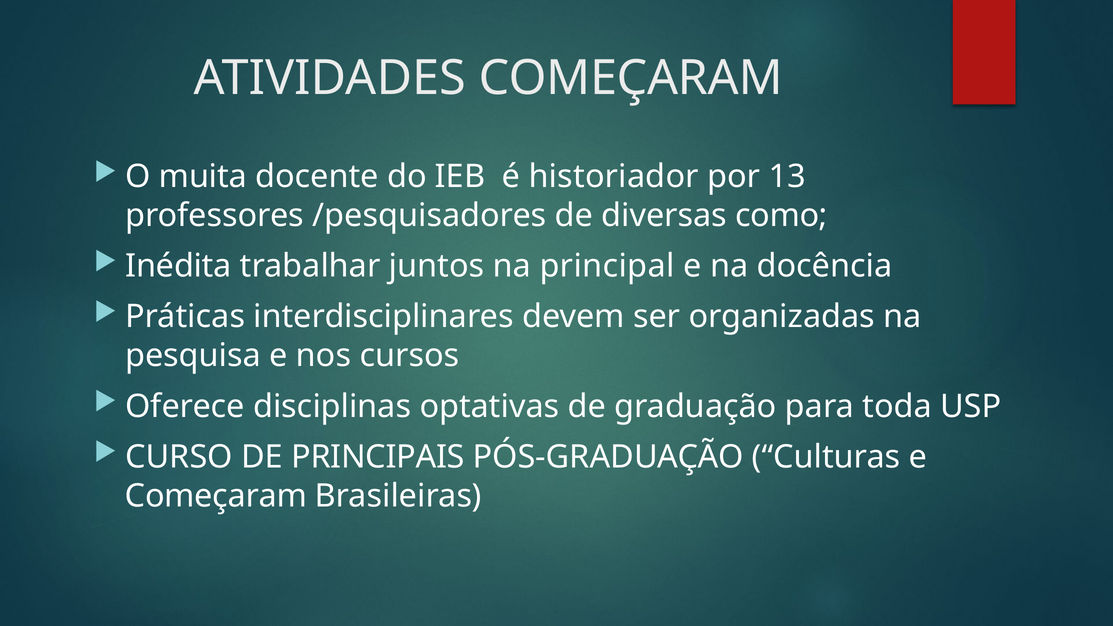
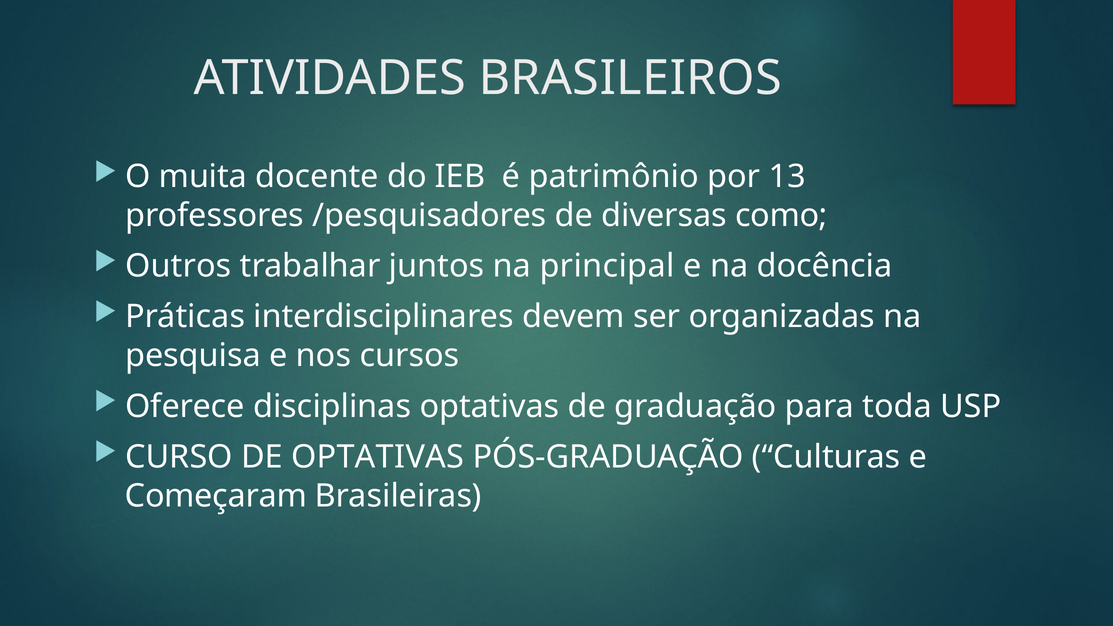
ATIVIDADES COMEÇARAM: COMEÇARAM -> BRASILEIROS
historiador: historiador -> patrimônio
Inédita: Inédita -> Outros
DE PRINCIPAIS: PRINCIPAIS -> OPTATIVAS
